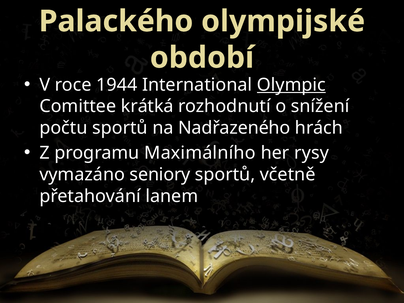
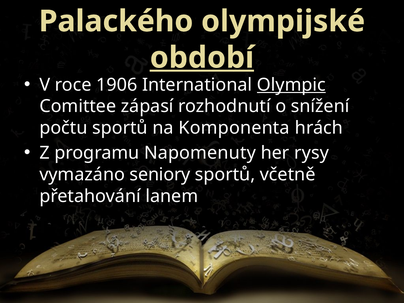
období underline: none -> present
1944: 1944 -> 1906
krátká: krátká -> zápasí
Nadřazeného: Nadřazeného -> Komponenta
Maximálního: Maximálního -> Napomenuty
